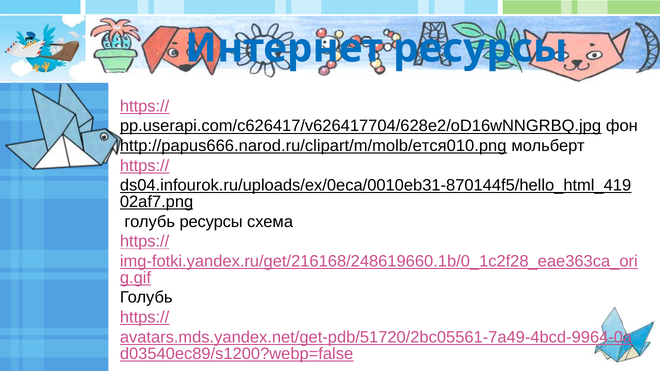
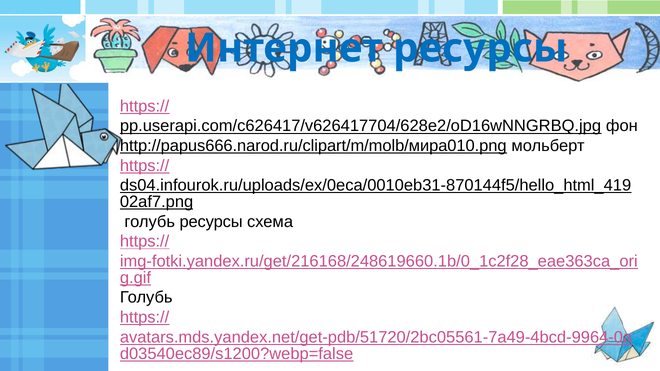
http://papus666.narod.ru/clipart/m/molb/ется010.png: http://papus666.narod.ru/clipart/m/molb/ется010.png -> http://papus666.narod.ru/clipart/m/molb/мира010.png
